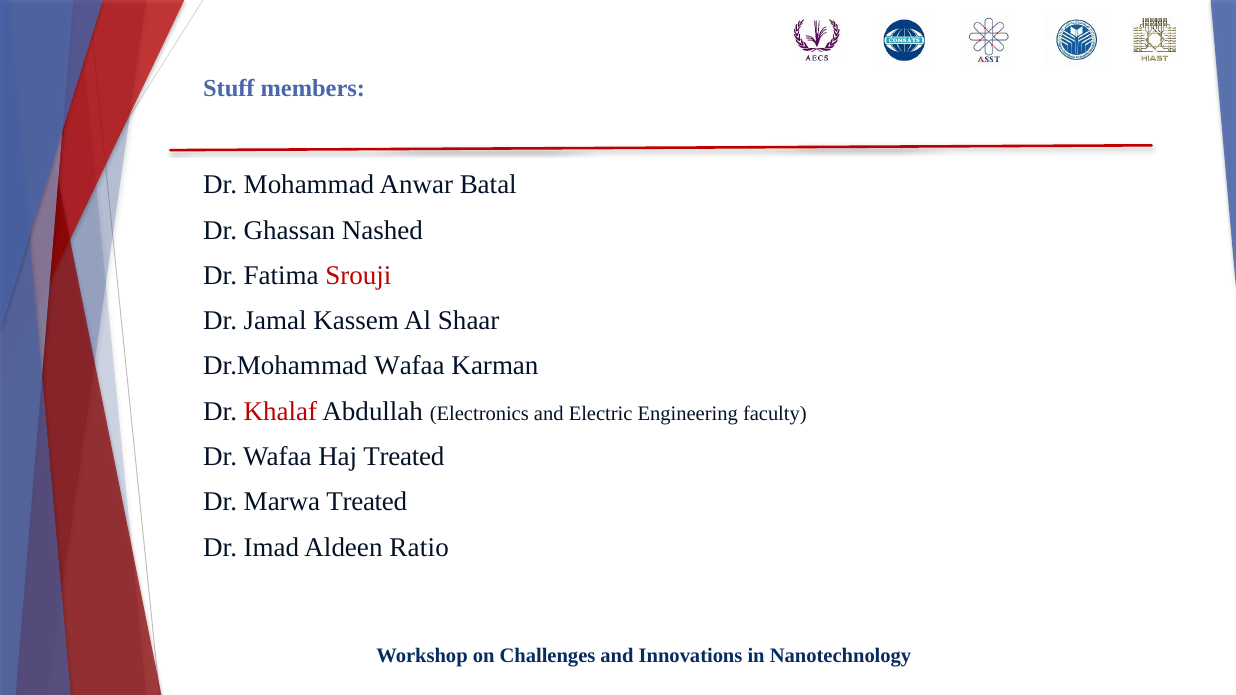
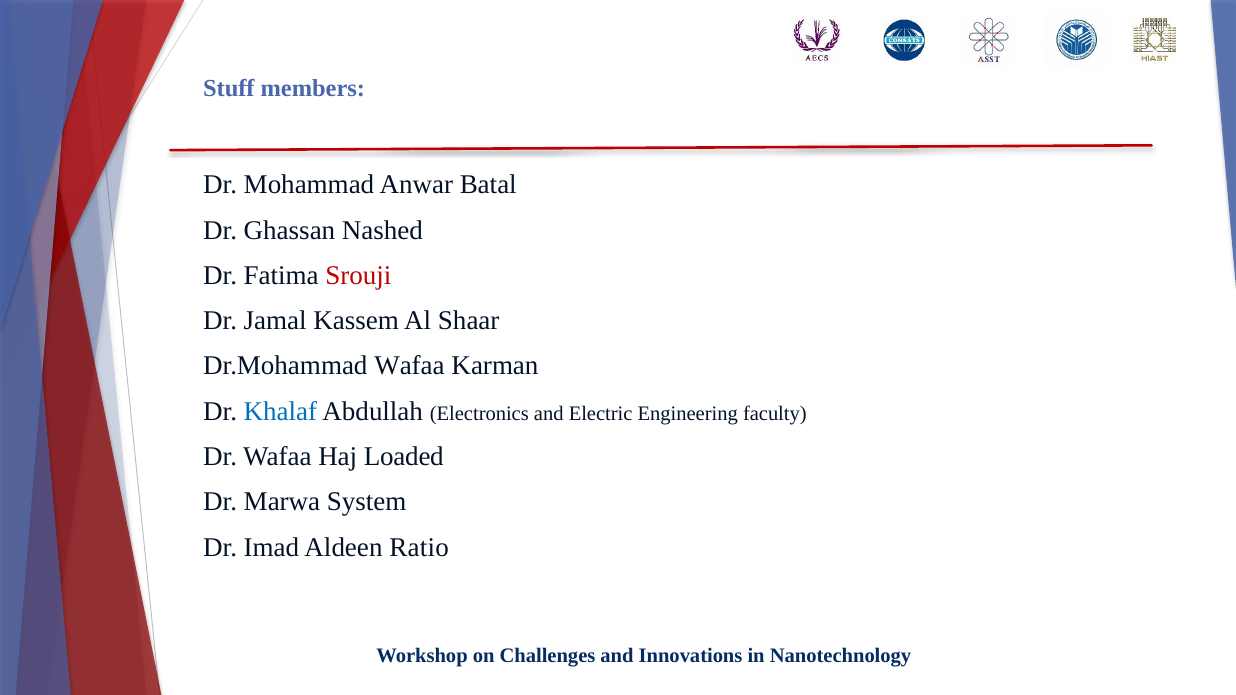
Khalaf colour: red -> blue
Haj Treated: Treated -> Loaded
Marwa Treated: Treated -> System
